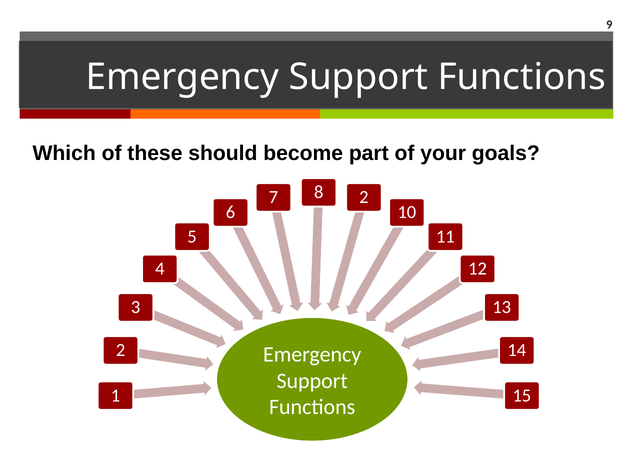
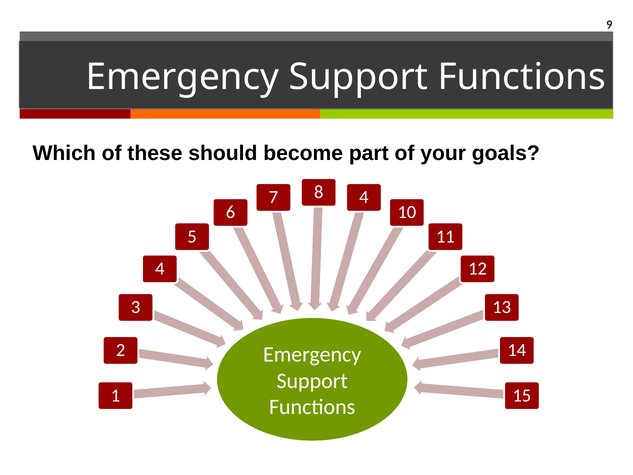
2 at (364, 197): 2 -> 4
